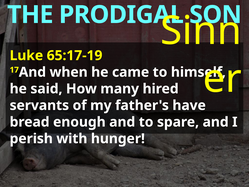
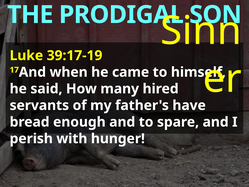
65:17-19: 65:17-19 -> 39:17-19
